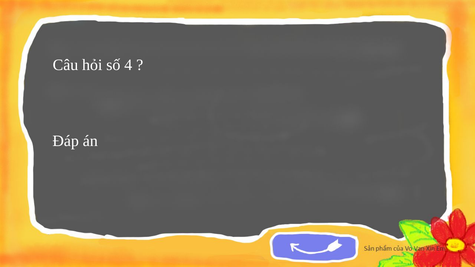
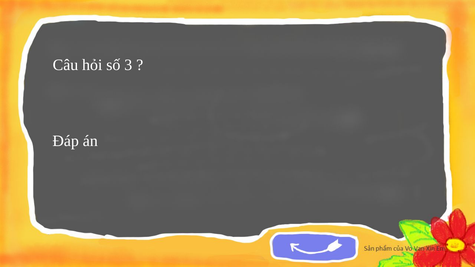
4: 4 -> 3
